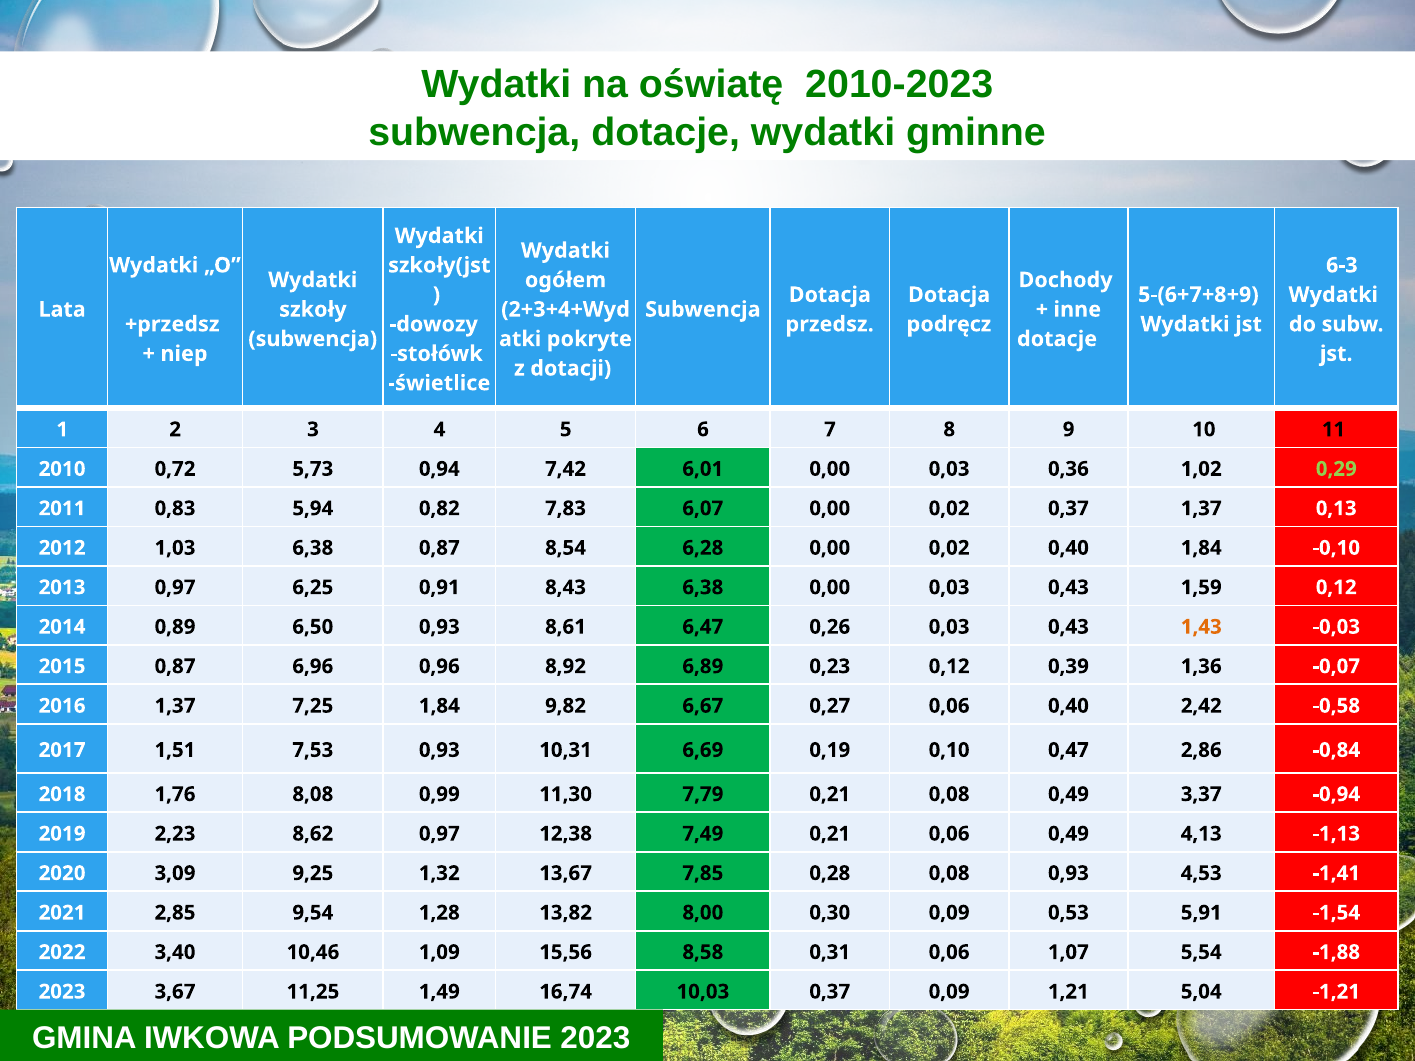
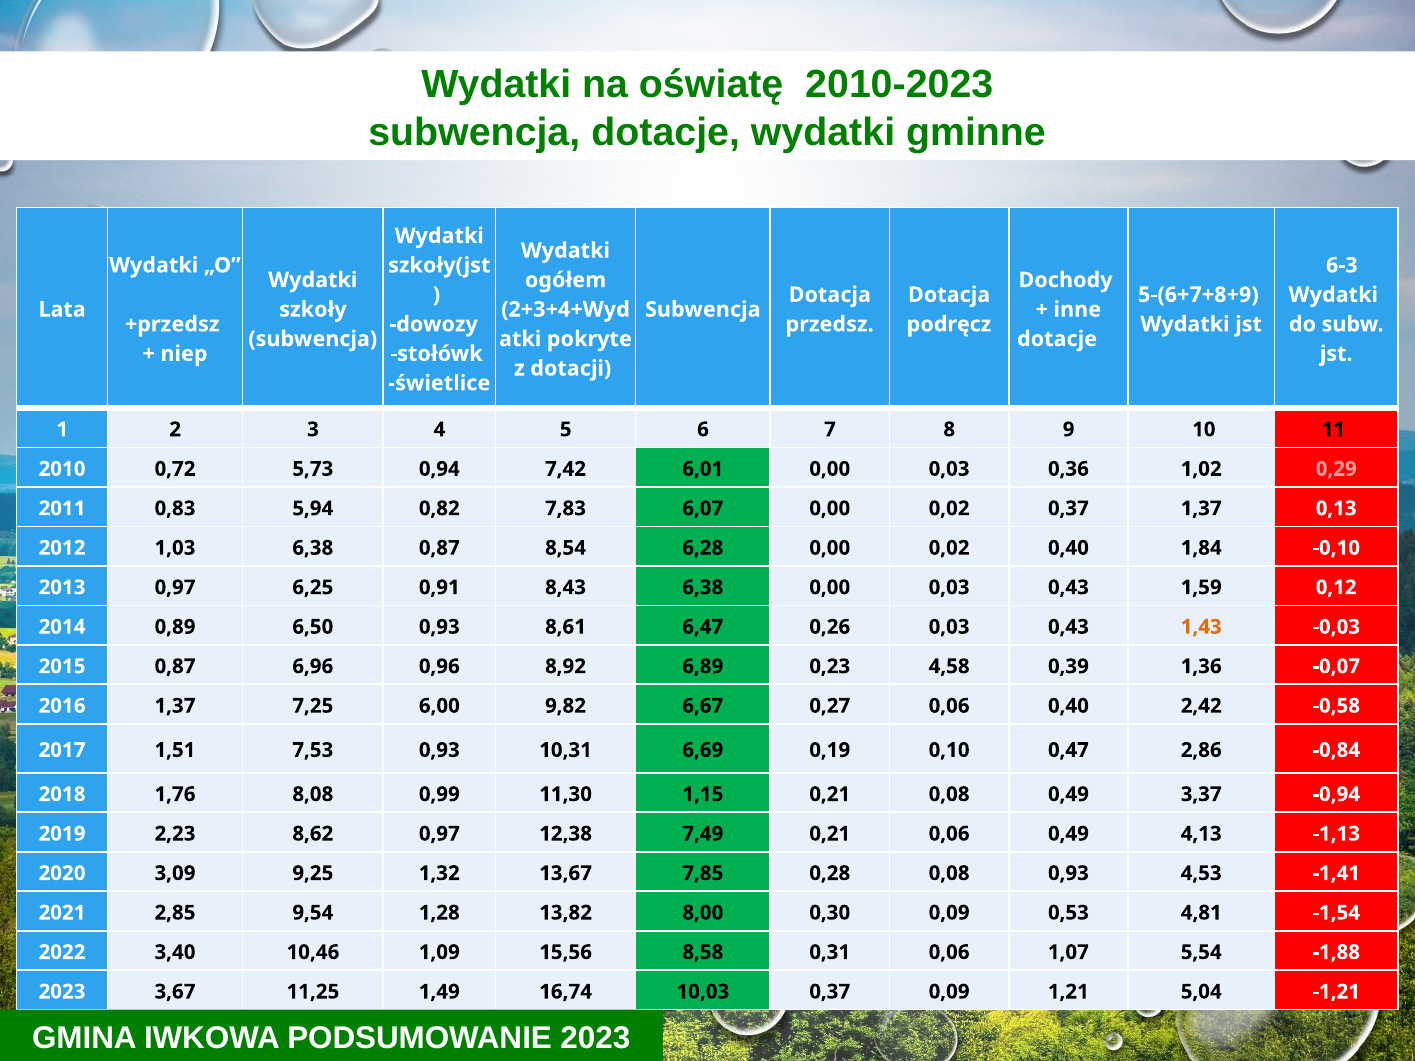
0,29 colour: light green -> pink
0,23 0,12: 0,12 -> 4,58
7,25 1,84: 1,84 -> 6,00
7,79: 7,79 -> 1,15
5,91: 5,91 -> 4,81
